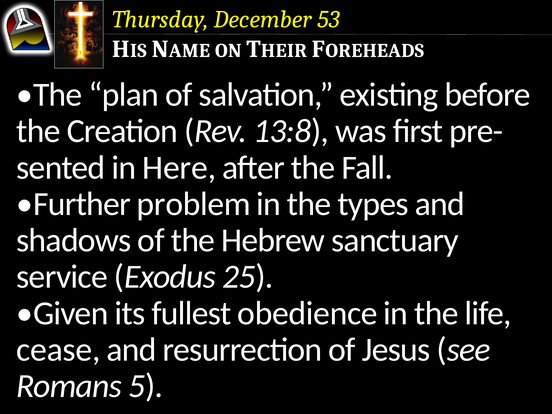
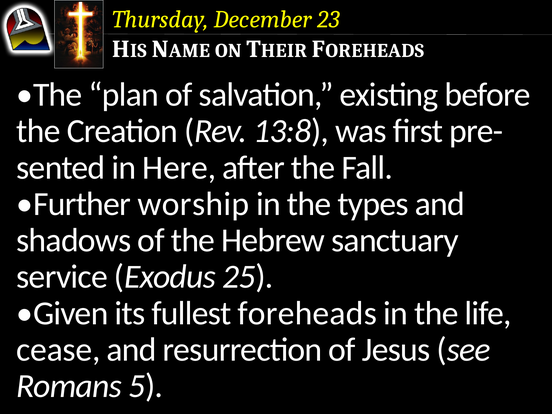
53: 53 -> 23
problem: problem -> worship
obedience: obedience -> foreheads
